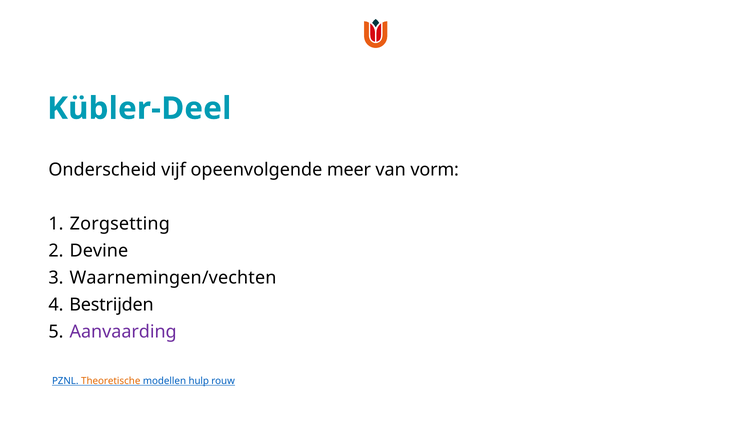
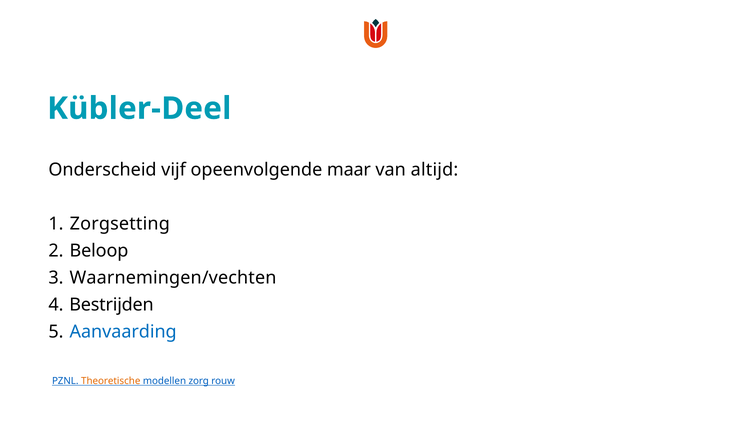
meer: meer -> maar
vorm: vorm -> altijd
Devine: Devine -> Beloop
Aanvaarding colour: purple -> blue
hulp: hulp -> zorg
